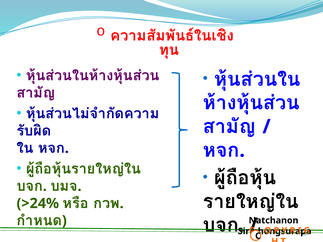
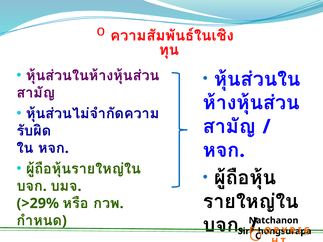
>24%: >24% -> >29%
